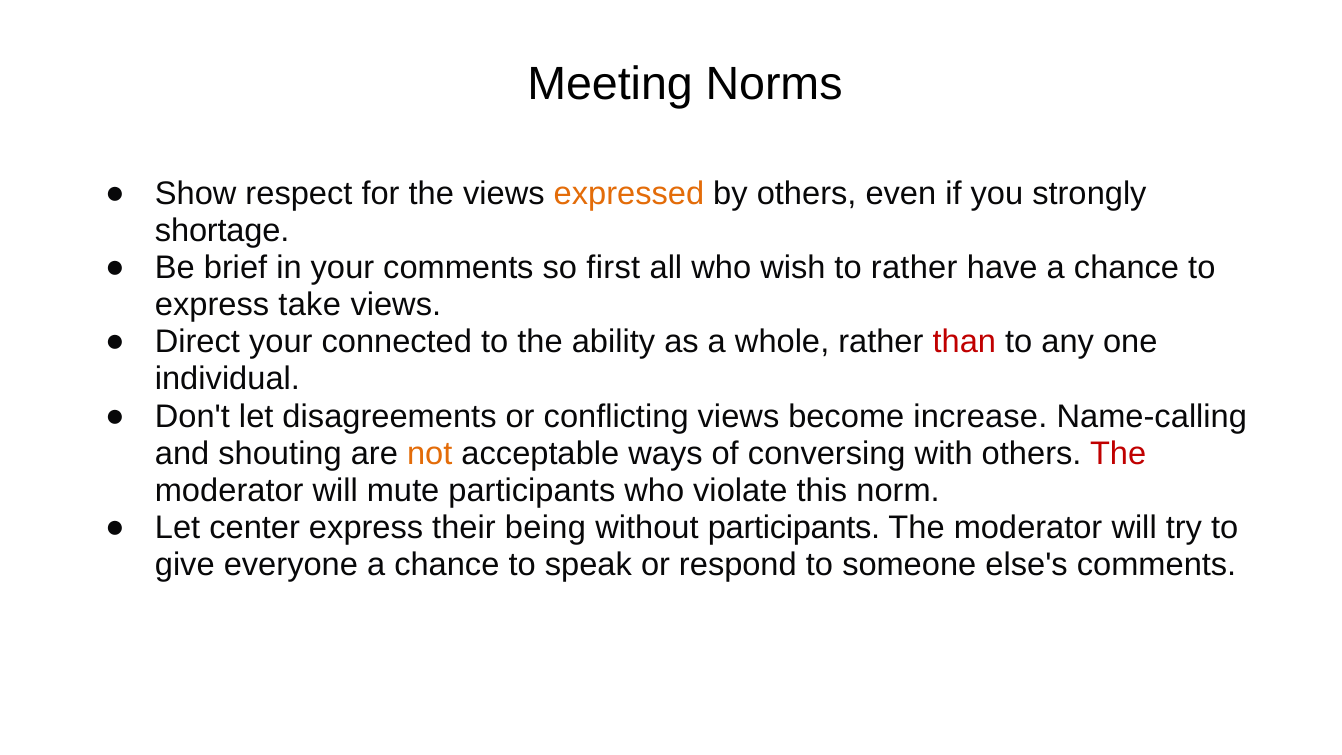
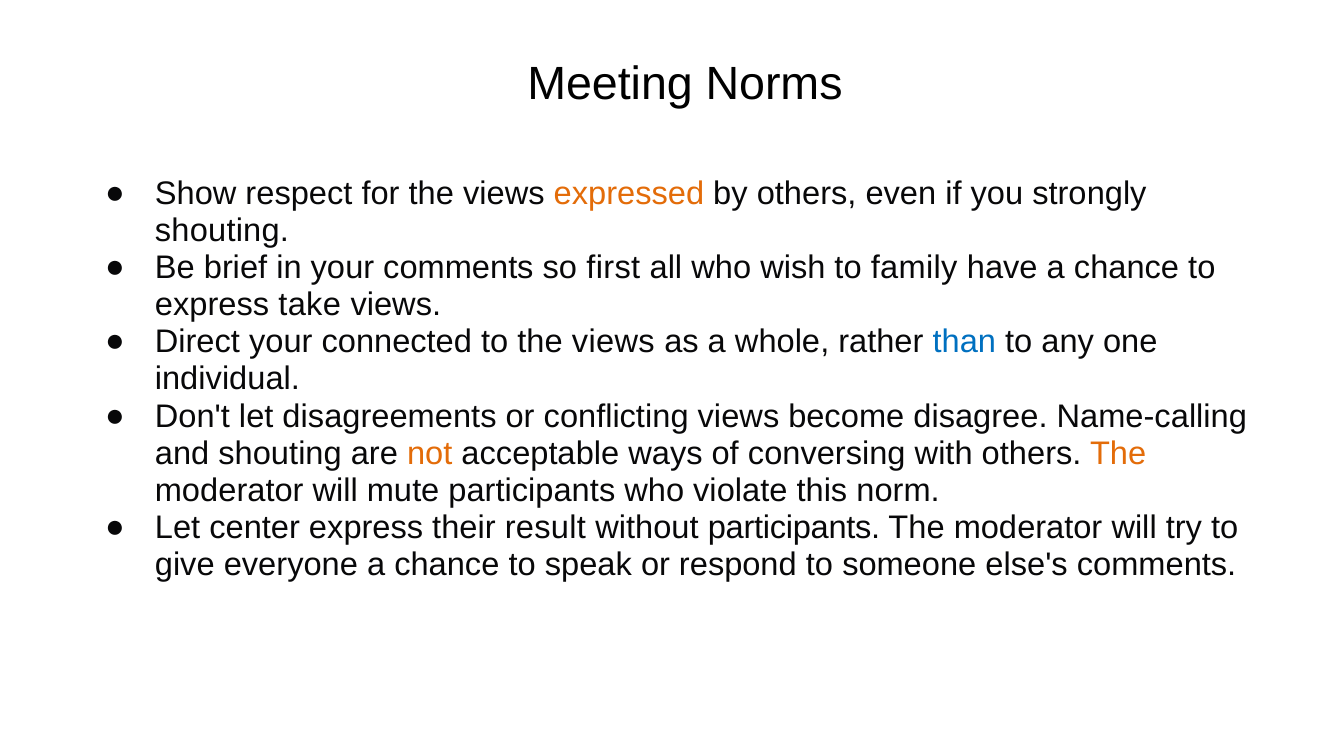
shortage at (222, 231): shortage -> shouting
to rather: rather -> family
to the ability: ability -> views
than colour: red -> blue
increase: increase -> disagree
The at (1118, 453) colour: red -> orange
being: being -> result
